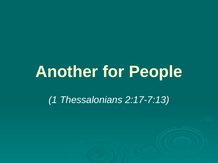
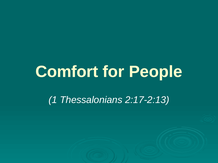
Another: Another -> Comfort
2:17-7:13: 2:17-7:13 -> 2:17-2:13
